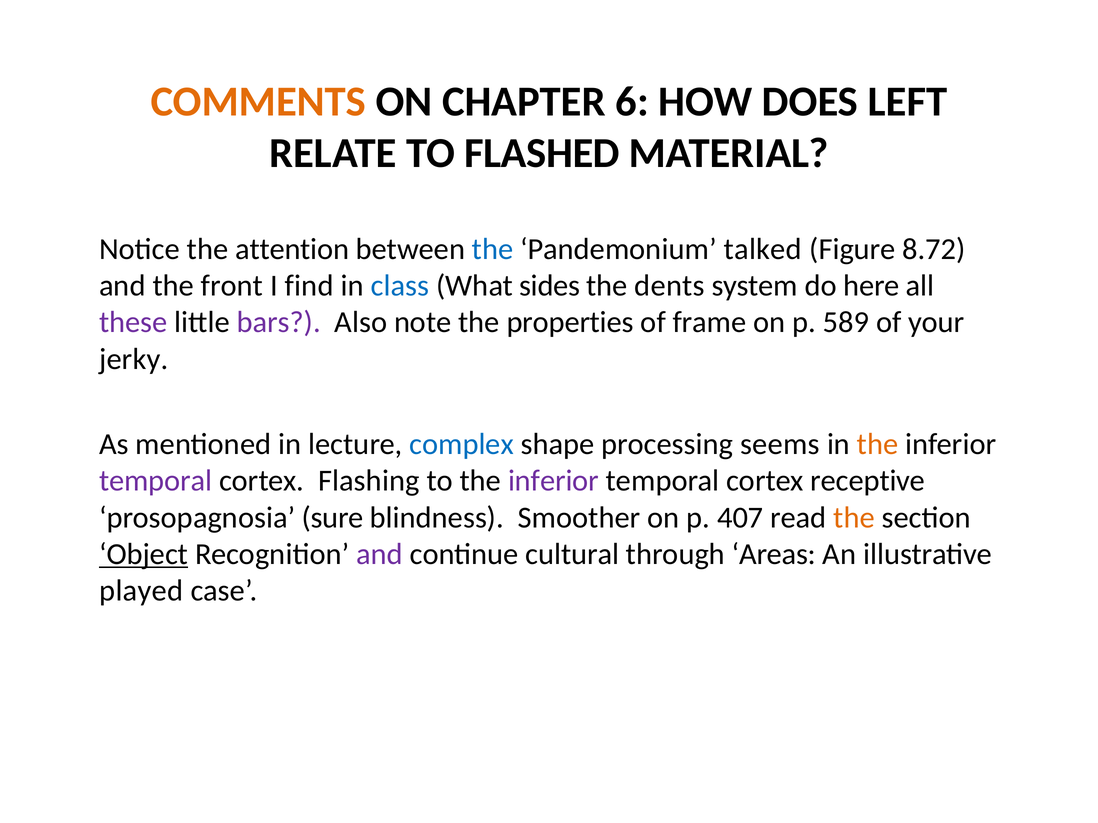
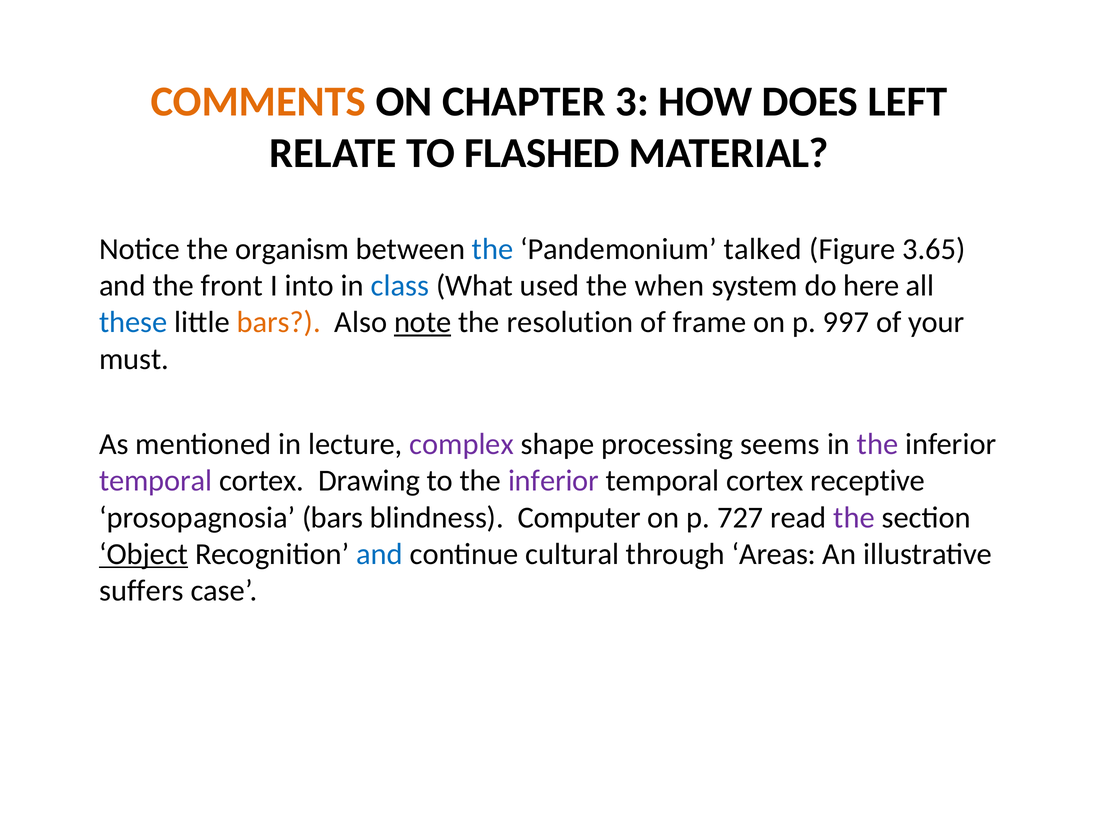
6: 6 -> 3
attention: attention -> organism
8.72: 8.72 -> 3.65
find: find -> into
sides: sides -> used
dents: dents -> when
these colour: purple -> blue
bars at (279, 323) colour: purple -> orange
note underline: none -> present
properties: properties -> resolution
589: 589 -> 997
jerky: jerky -> must
complex colour: blue -> purple
the at (878, 445) colour: orange -> purple
Flashing: Flashing -> Drawing
prosopagnosia sure: sure -> bars
Smoother: Smoother -> Computer
407: 407 -> 727
the at (854, 518) colour: orange -> purple
and at (379, 554) colour: purple -> blue
played: played -> suffers
